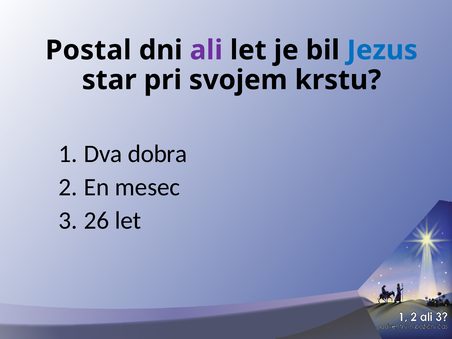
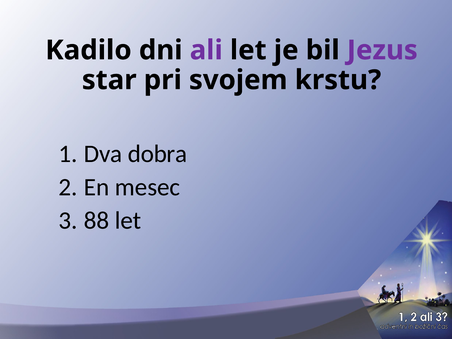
Postal: Postal -> Kadilo
Jezus colour: blue -> purple
26: 26 -> 88
